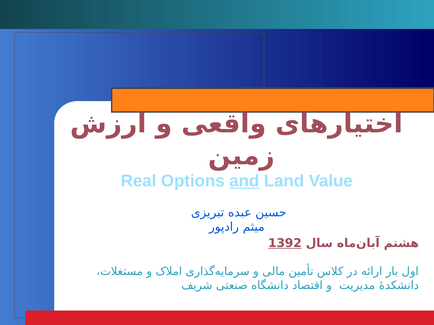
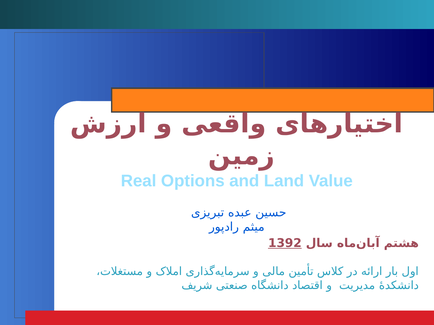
and underline: present -> none
